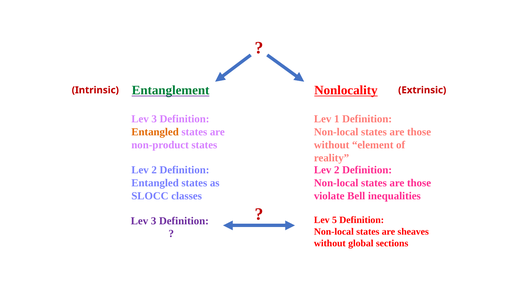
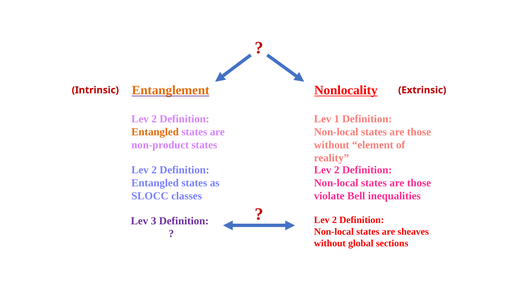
Entanglement colour: green -> orange
3 at (154, 119): 3 -> 2
5 at (334, 220): 5 -> 2
